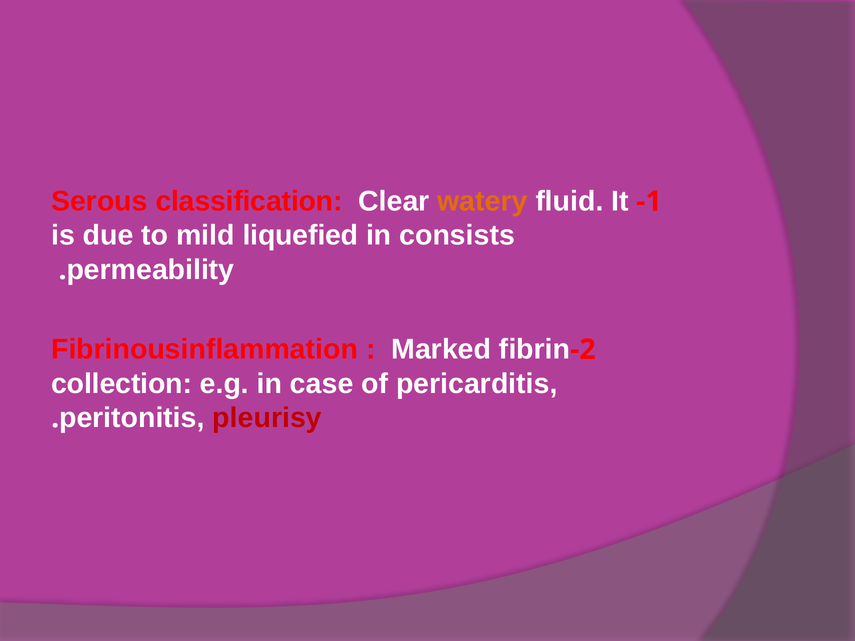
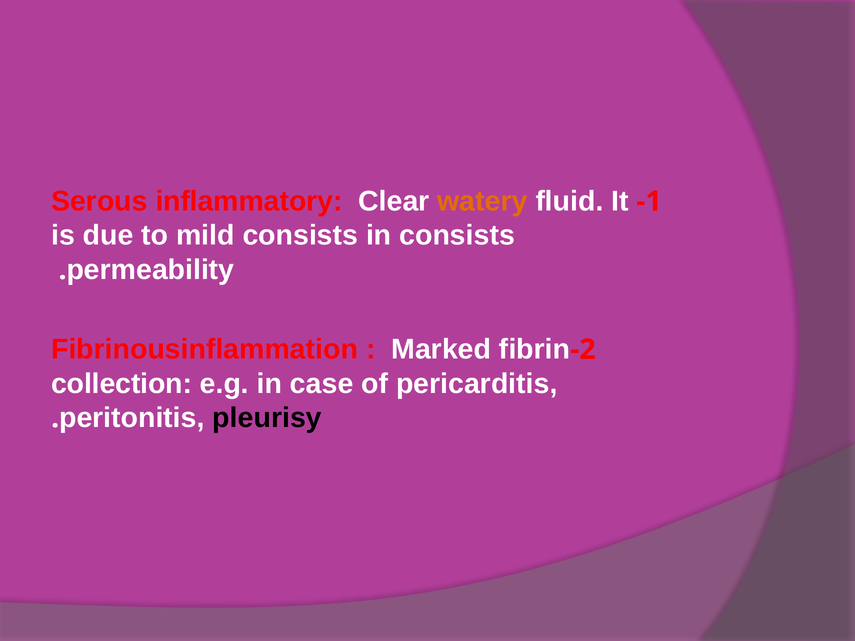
classification: classification -> inflammatory
mild liquefied: liquefied -> consists
pleurisy colour: red -> black
